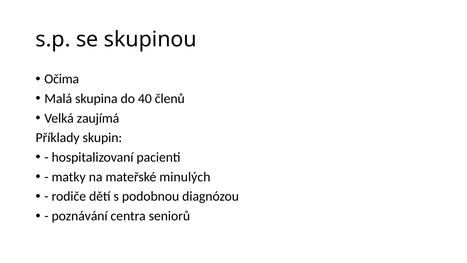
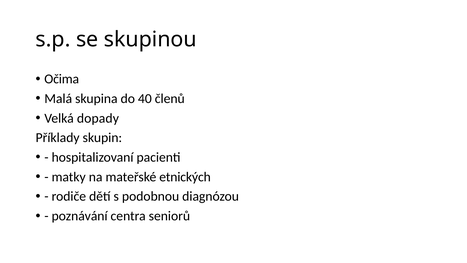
zaujímá: zaujímá -> dopady
minulých: minulých -> etnických
